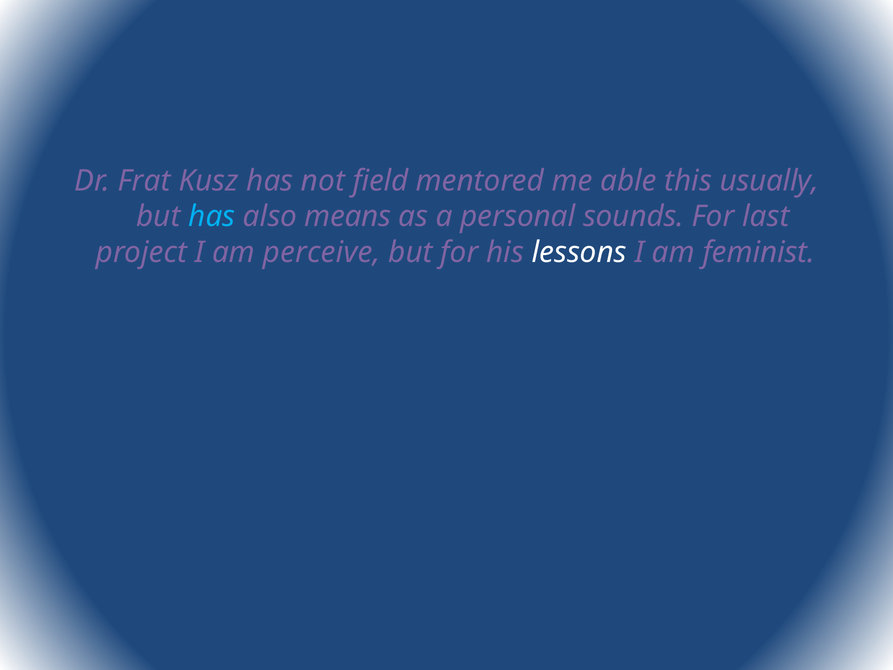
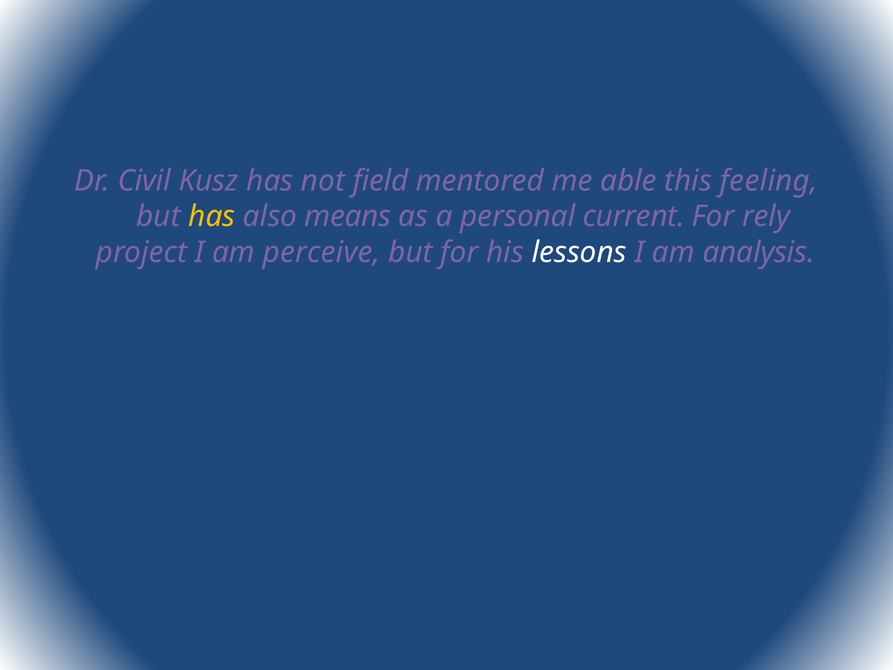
Frat: Frat -> Civil
usually: usually -> feeling
has at (212, 216) colour: light blue -> yellow
sounds: sounds -> current
last: last -> rely
feminist: feminist -> analysis
